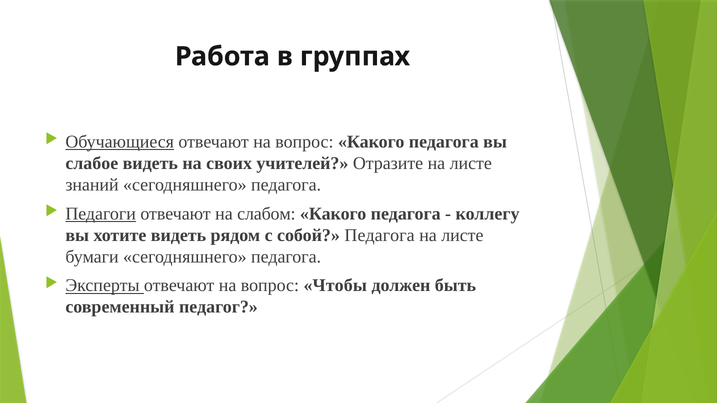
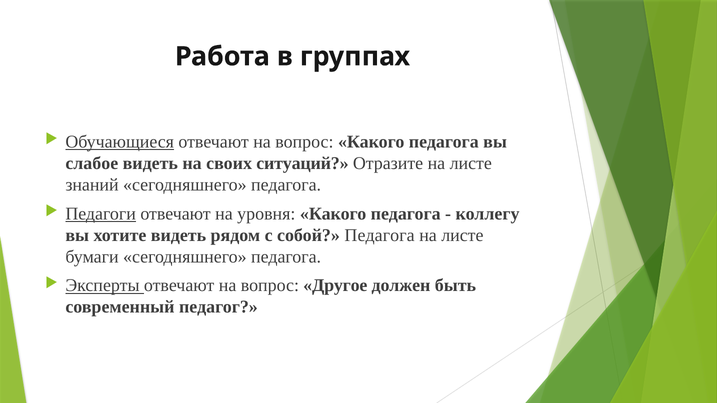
учителей: учителей -> ситуаций
слабом: слабом -> уровня
Чтобы: Чтобы -> Другое
